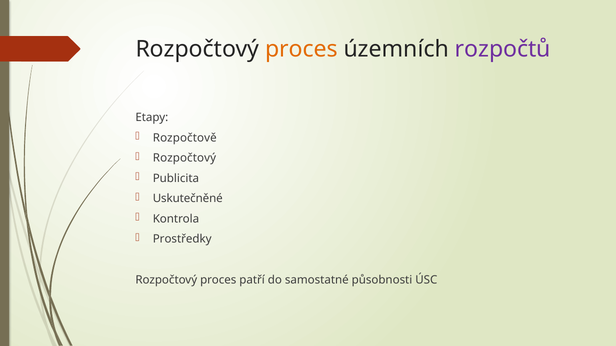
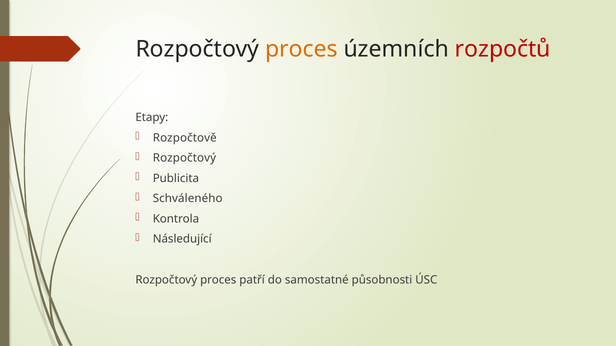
rozpočtů colour: purple -> red
Uskutečněné: Uskutečněné -> Schváleného
Prostředky: Prostředky -> Následující
